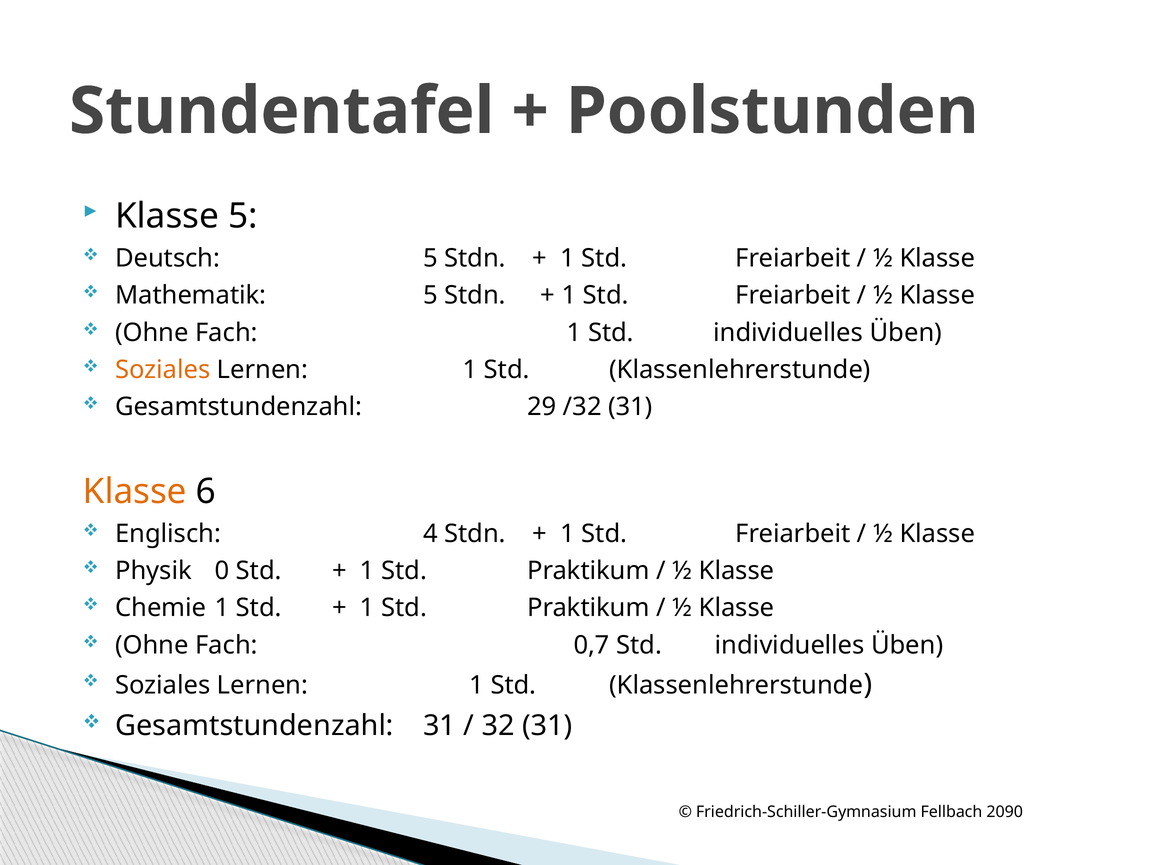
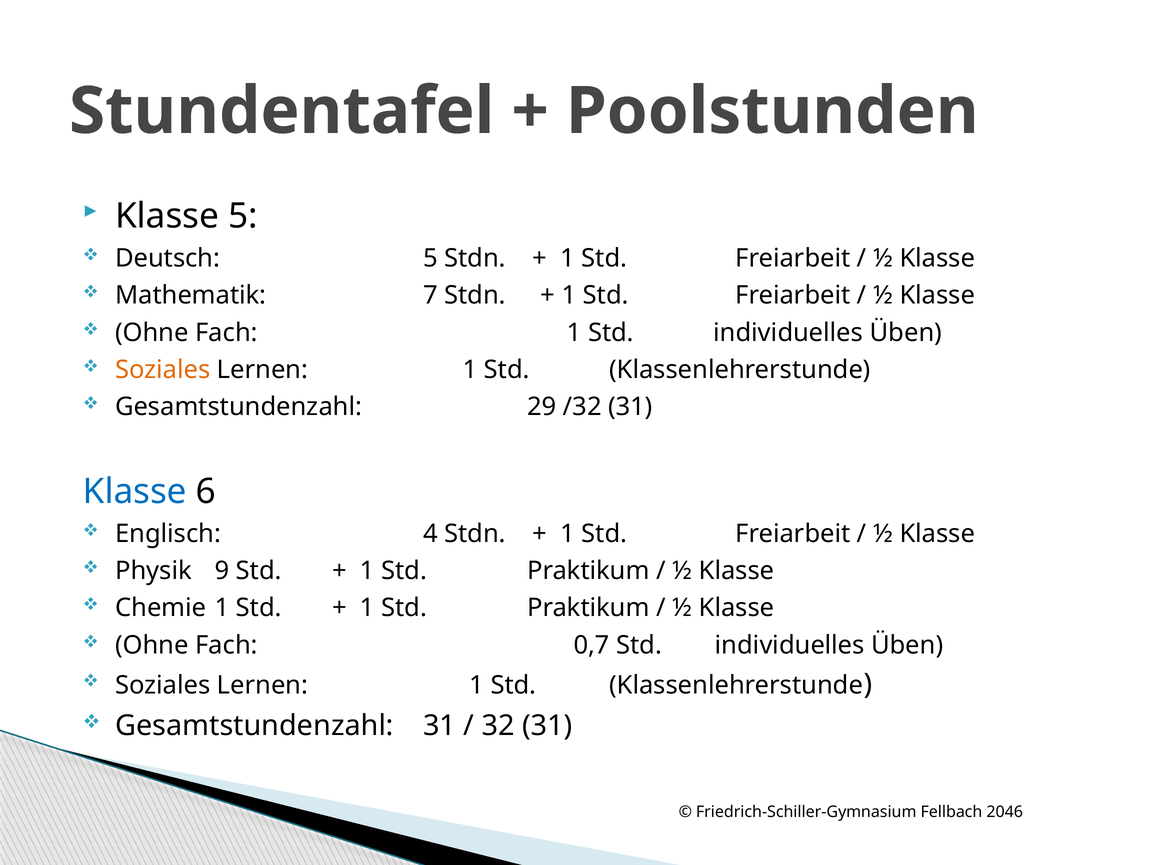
Mathematik 5: 5 -> 7
Klasse at (135, 491) colour: orange -> blue
0: 0 -> 9
2090: 2090 -> 2046
